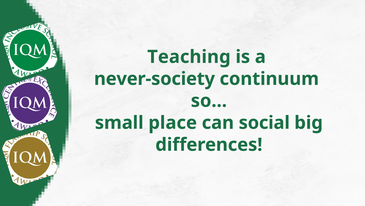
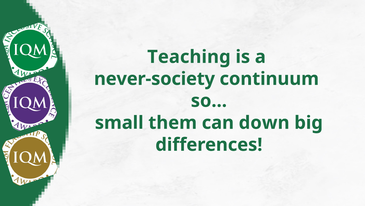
place: place -> them
social: social -> down
